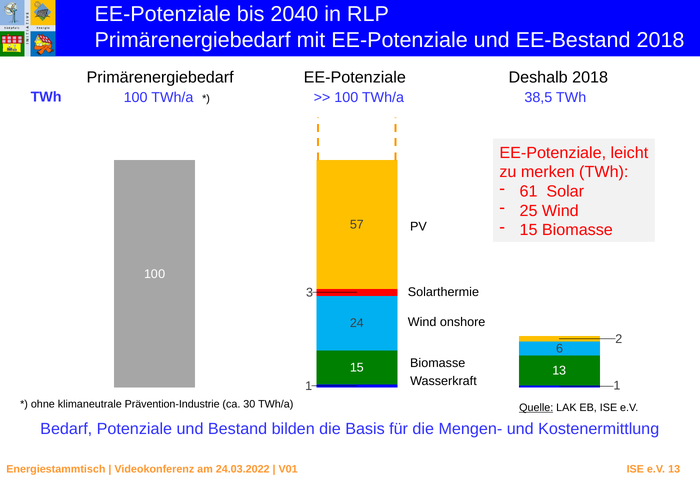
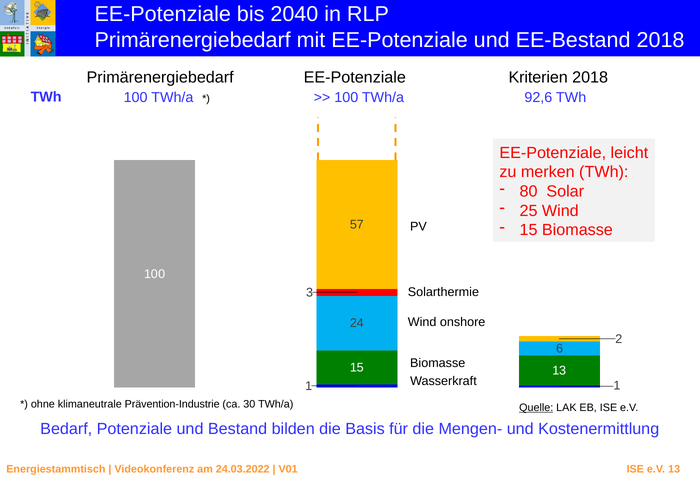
Deshalb: Deshalb -> Kriterien
38,5: 38,5 -> 92,6
61: 61 -> 80
